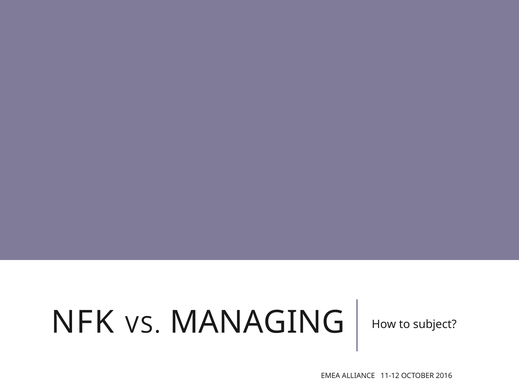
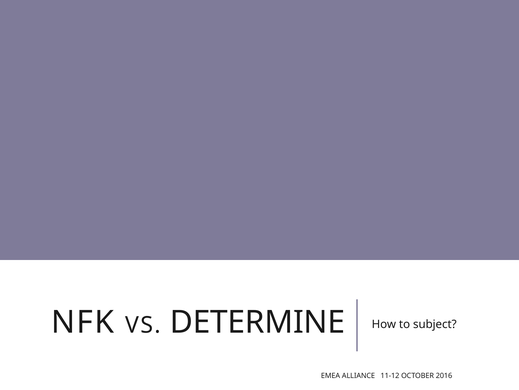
MANAGING: MANAGING -> DETERMINE
